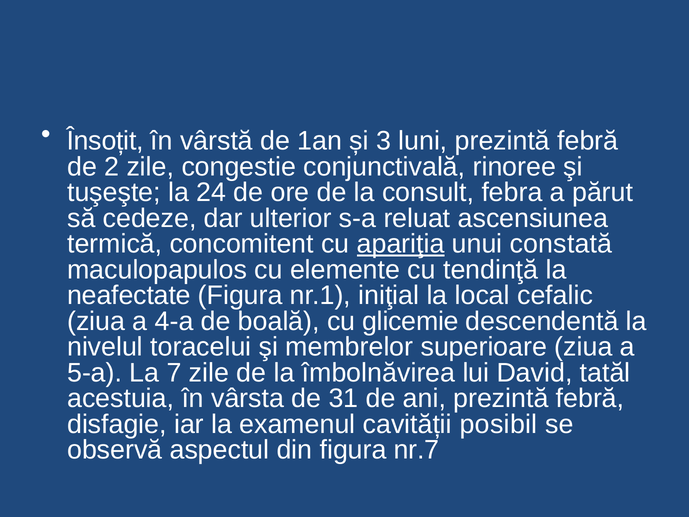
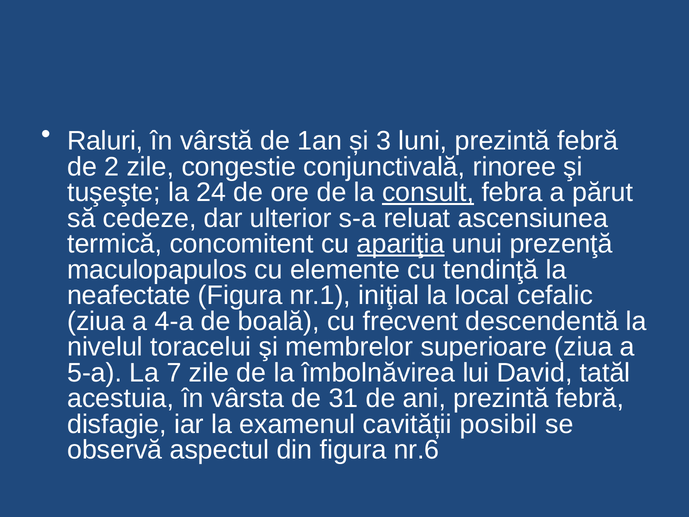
Însoțit: Însoțit -> Raluri
consult underline: none -> present
constată: constată -> prezenţă
glicemie: glicemie -> frecvent
nr.7: nr.7 -> nr.6
